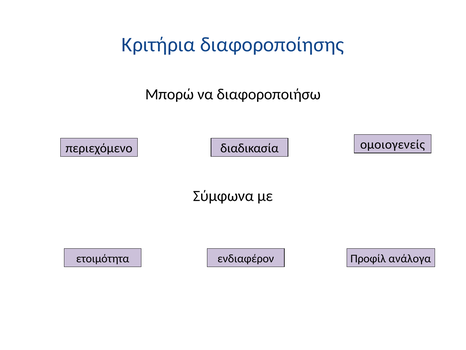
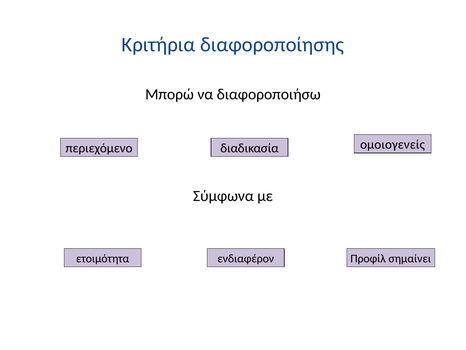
ανάλογα: ανάλογα -> σημαίνει
